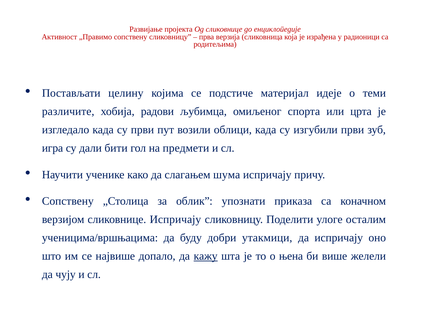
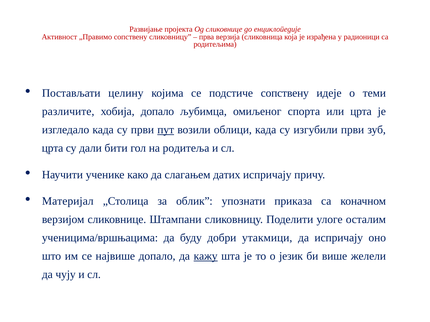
подстиче материјал: материјал -> сопствену
хобија радови: радови -> допало
пут underline: none -> present
игра at (53, 148): игра -> црта
предмети: предмети -> родитеља
шума: шума -> датих
Сопствену at (68, 201): Сопствену -> Материјал
сликовнице Испричају: Испричају -> Штампани
њена: њена -> језик
